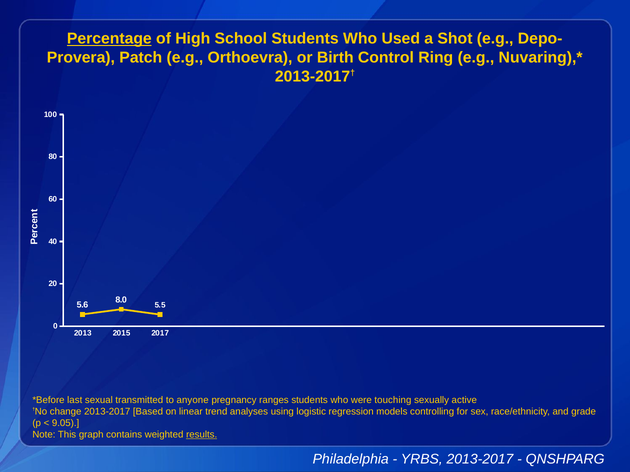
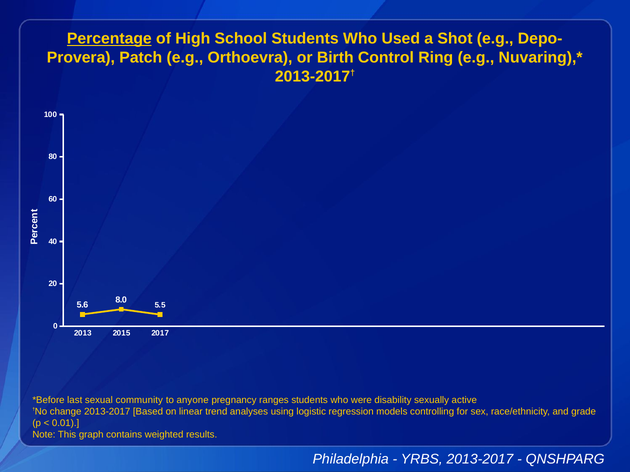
transmitted: transmitted -> community
touching: touching -> disability
9.05: 9.05 -> 0.01
results underline: present -> none
